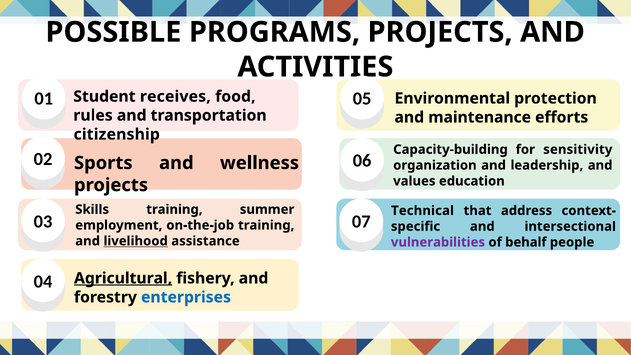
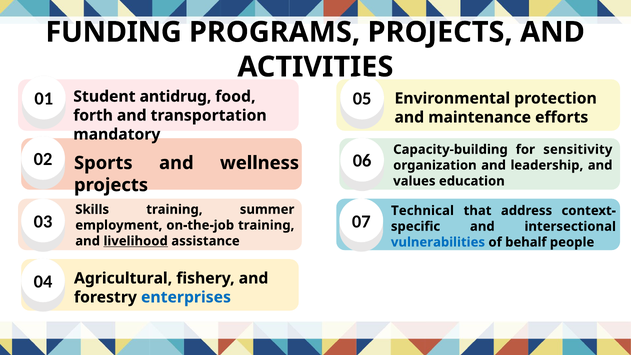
POSSIBLE: POSSIBLE -> FUNDING
receives: receives -> antidrug
rules: rules -> forth
citizenship: citizenship -> mandatory
vulnerabilities colour: purple -> blue
Agricultural underline: present -> none
